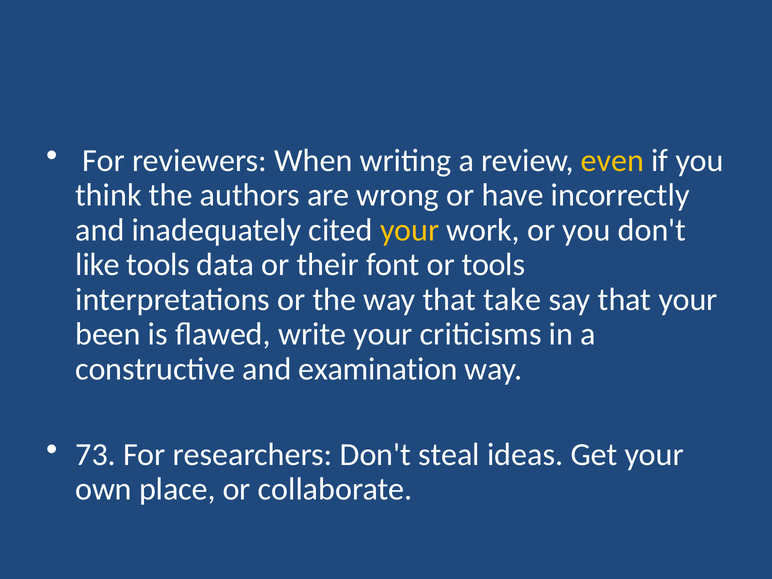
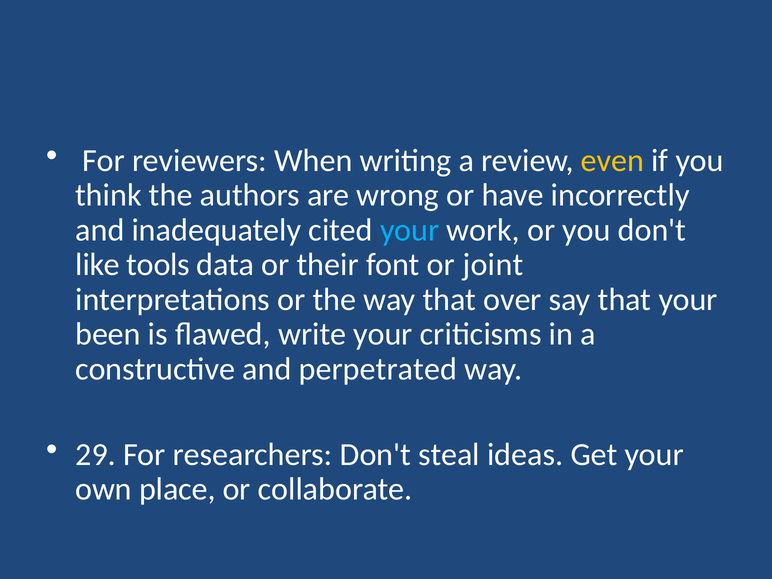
your at (410, 230) colour: yellow -> light blue
or tools: tools -> joint
take: take -> over
examination: examination -> perpetrated
73: 73 -> 29
